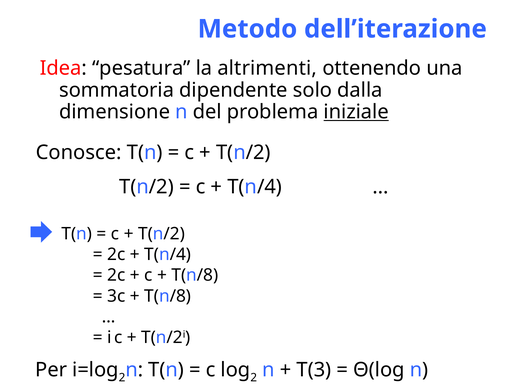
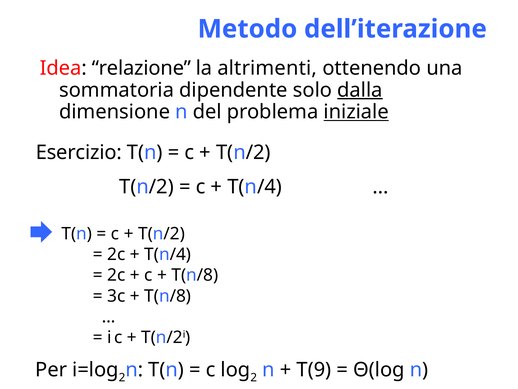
pesatura: pesatura -> relazione
dalla underline: none -> present
Conosce: Conosce -> Esercizio
T(3: T(3 -> T(9
